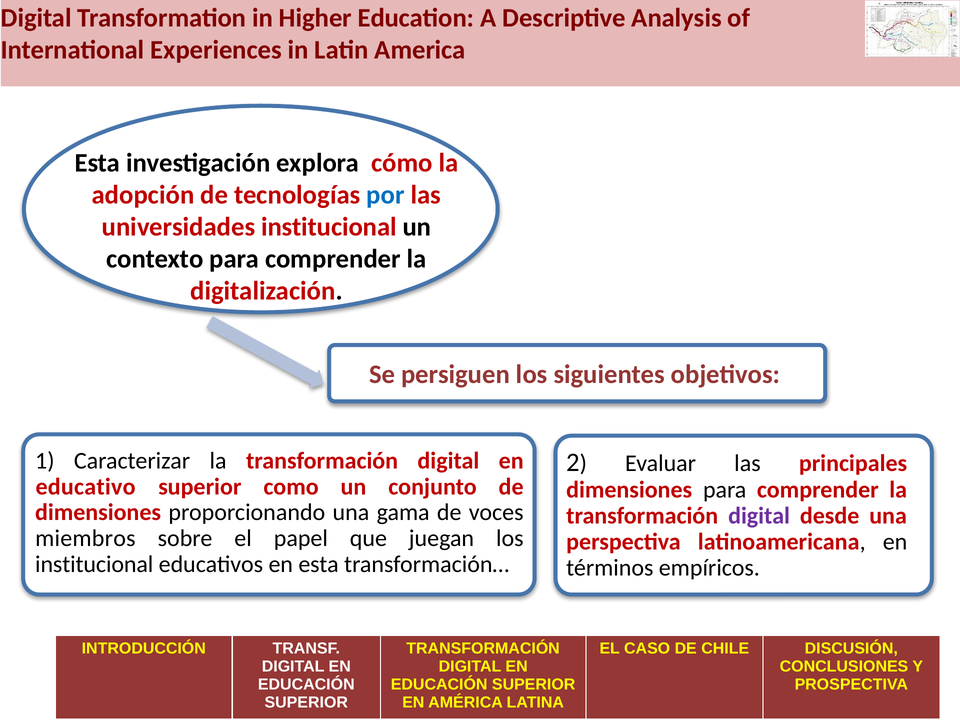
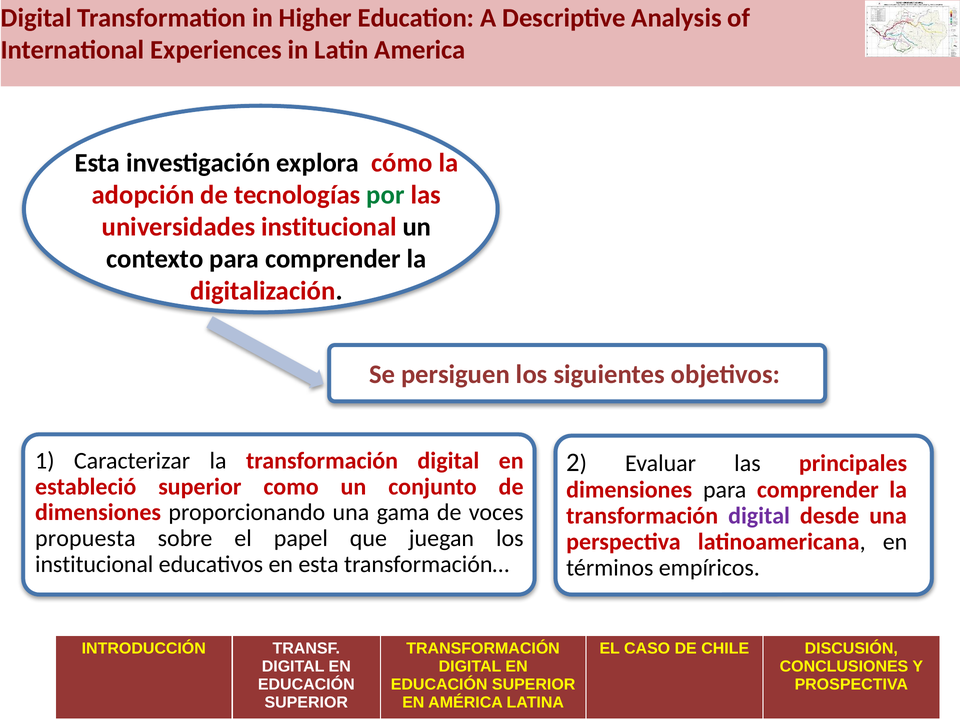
por colour: blue -> green
educativo: educativo -> estableció
miembros: miembros -> propuesta
